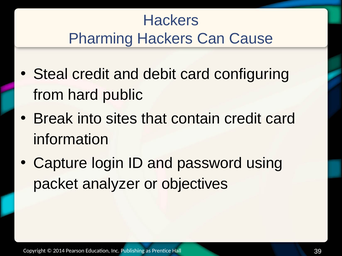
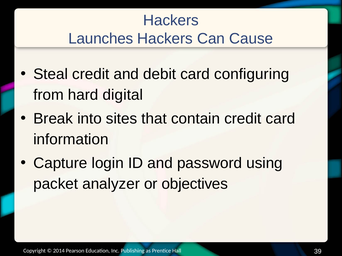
Pharming: Pharming -> Launches
public: public -> digital
